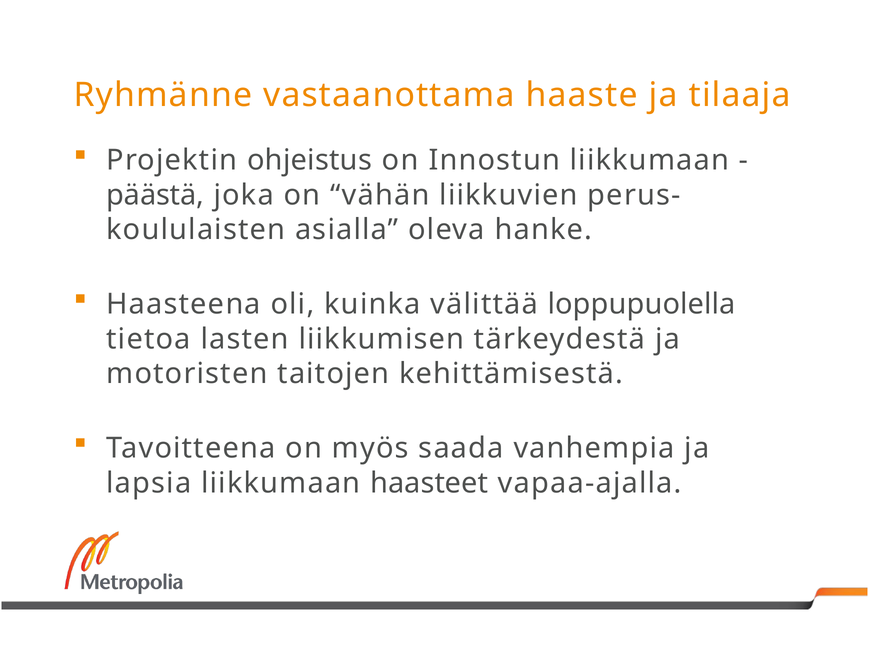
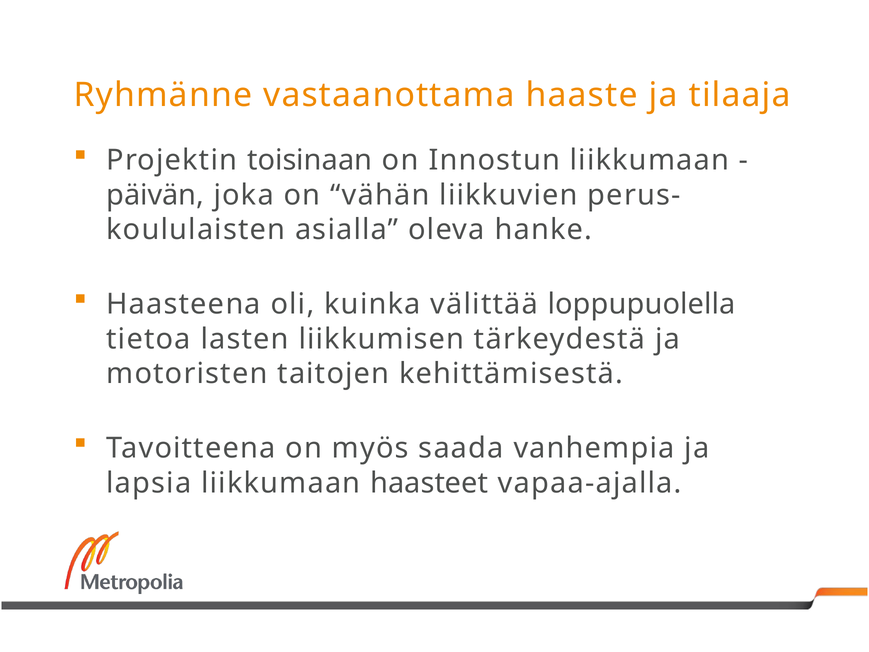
ohjeistus: ohjeistus -> toisinaan
päästä: päästä -> päivän
